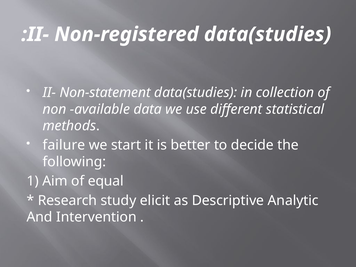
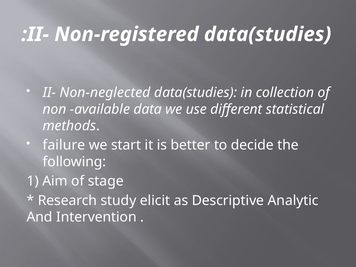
Non-statement: Non-statement -> Non-neglected
equal: equal -> stage
